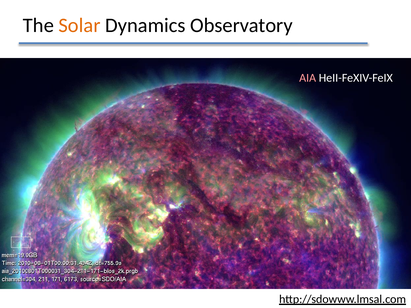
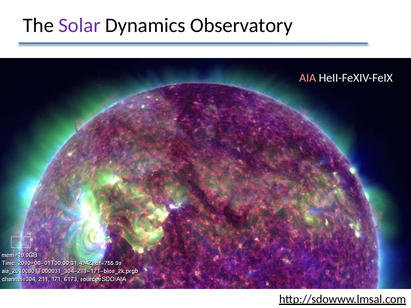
Solar colour: orange -> purple
